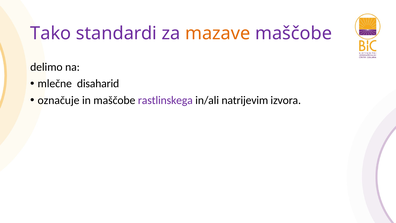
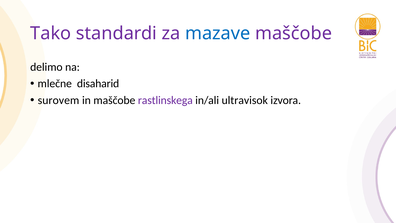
mazave colour: orange -> blue
označuje: označuje -> surovem
natrijevim: natrijevim -> ultravisok
